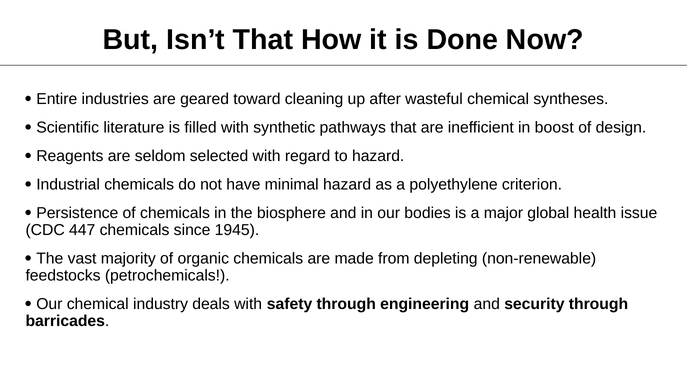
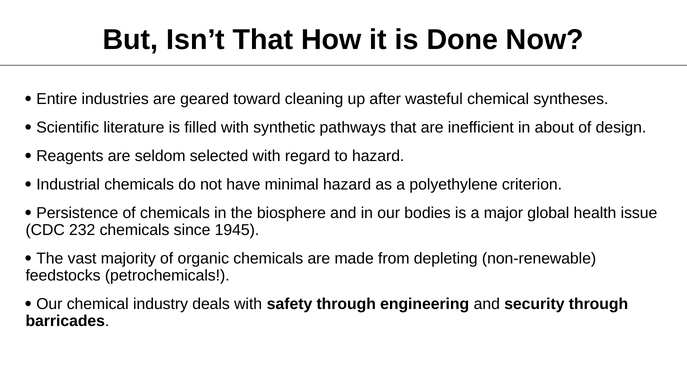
boost: boost -> about
447: 447 -> 232
